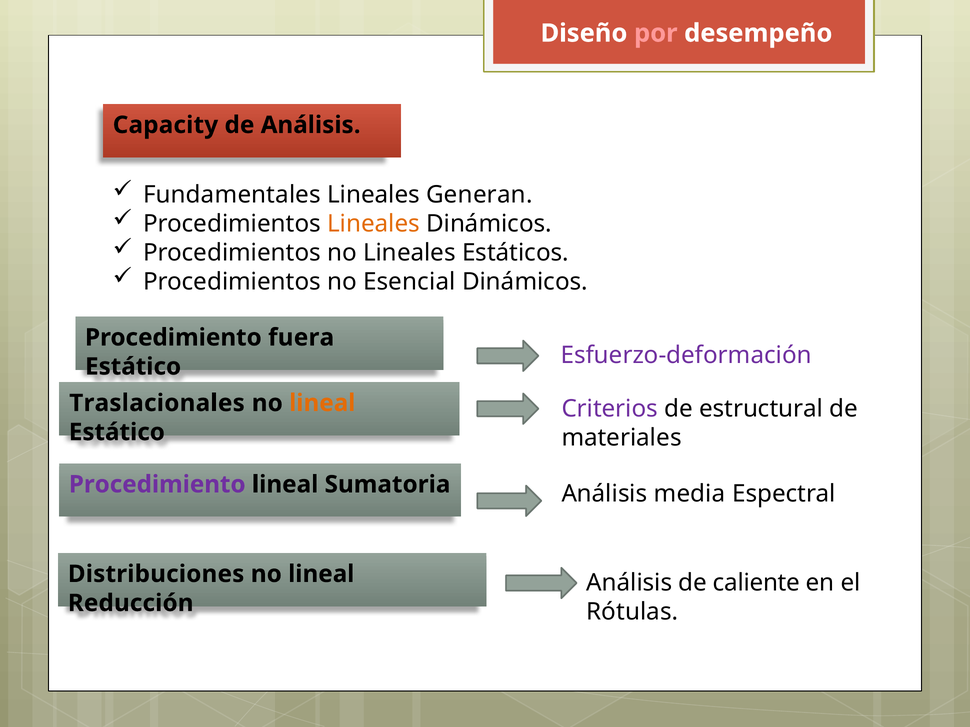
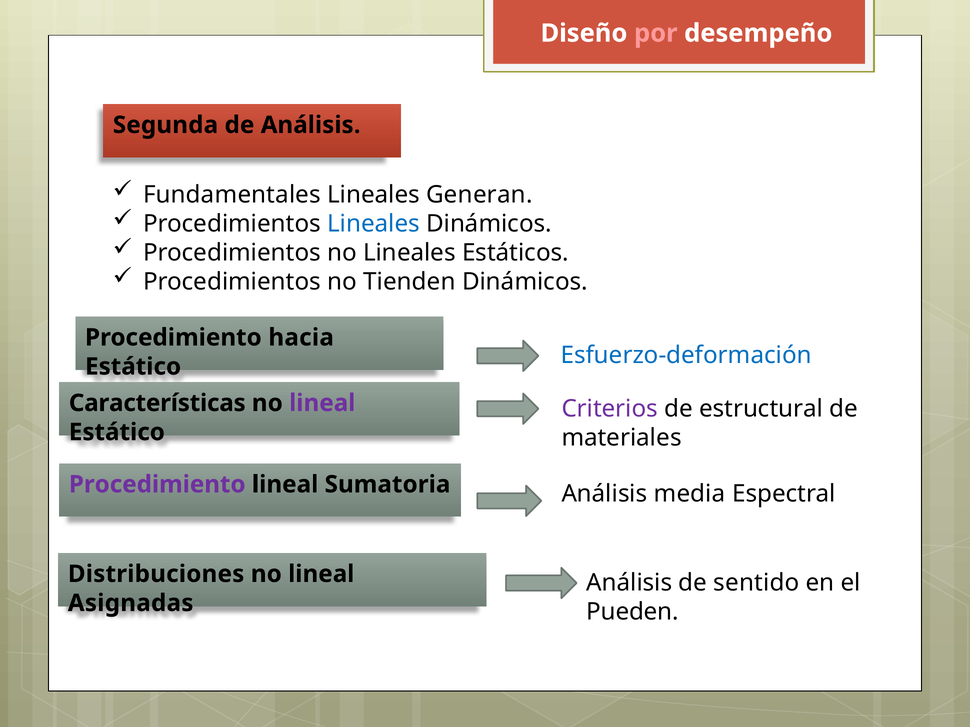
Capacity: Capacity -> Segunda
Lineales at (374, 224) colour: orange -> blue
Esencial: Esencial -> Tienden
fuera: fuera -> hacia
Esfuerzo-deformación colour: purple -> blue
Traslacionales: Traslacionales -> Características
lineal at (322, 403) colour: orange -> purple
caliente: caliente -> sentido
Reducción: Reducción -> Asignadas
Rótulas: Rótulas -> Pueden
